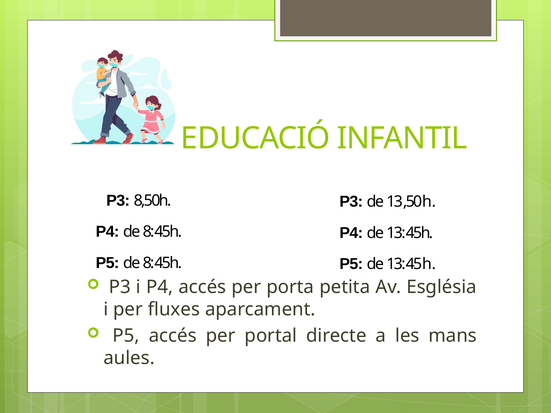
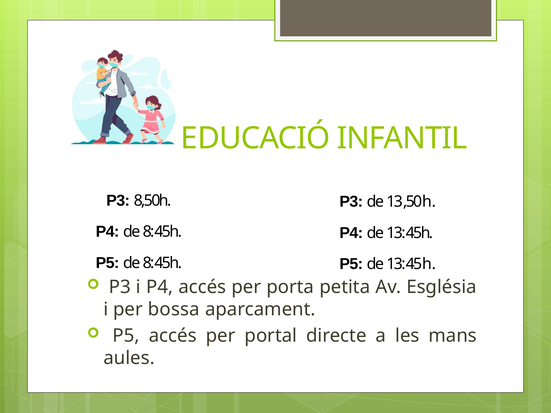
fluxes: fluxes -> bossa
